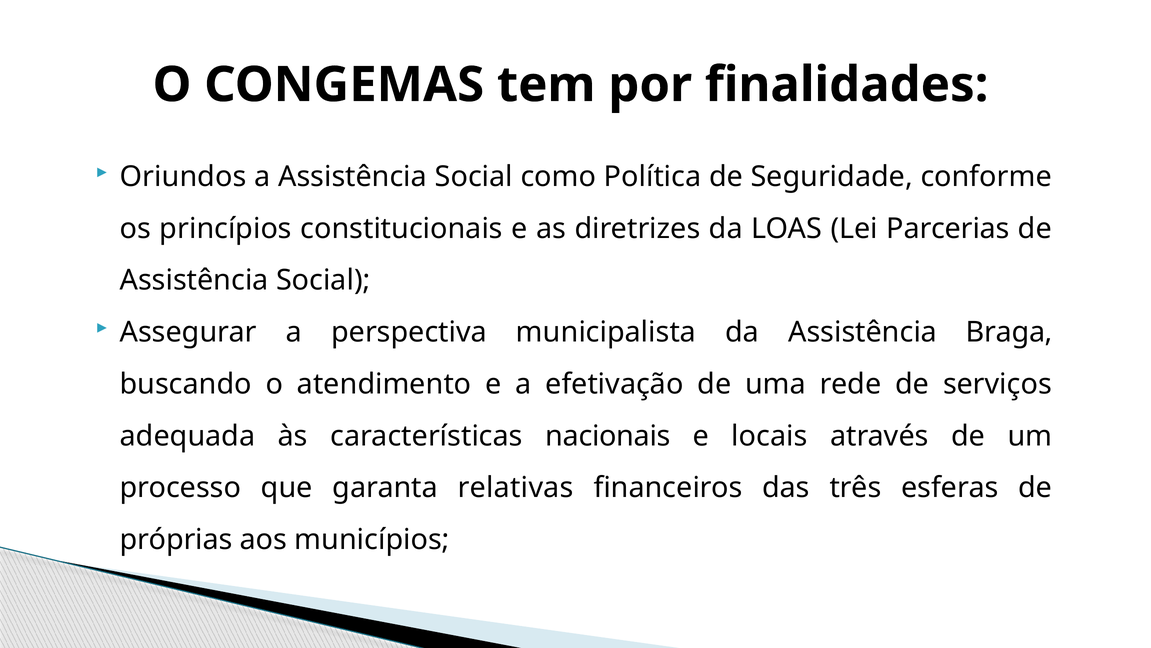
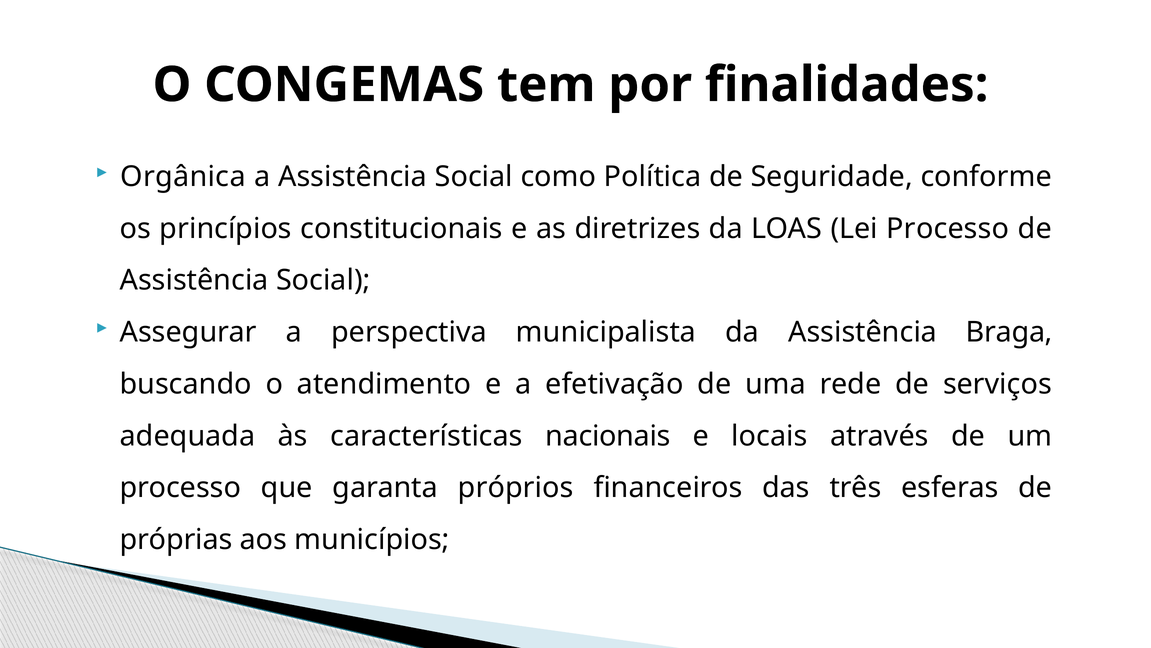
Oriundos: Oriundos -> Orgânica
Lei Parcerias: Parcerias -> Processo
relativas: relativas -> próprios
